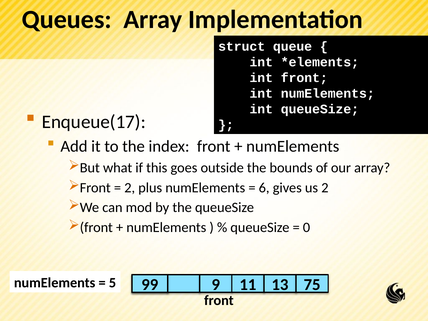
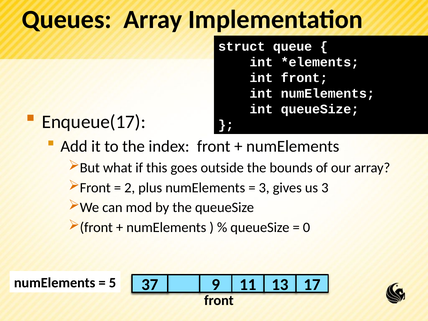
6 at (264, 188): 6 -> 3
us 2: 2 -> 3
99: 99 -> 37
75: 75 -> 17
